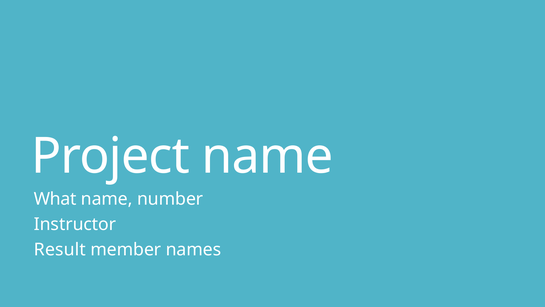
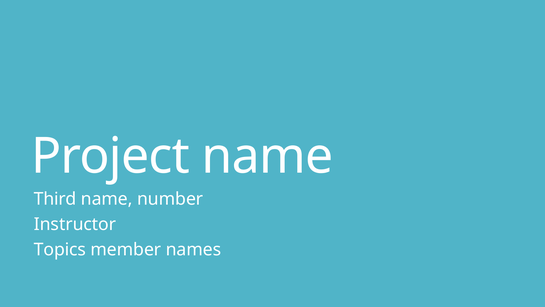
What: What -> Third
Result: Result -> Topics
